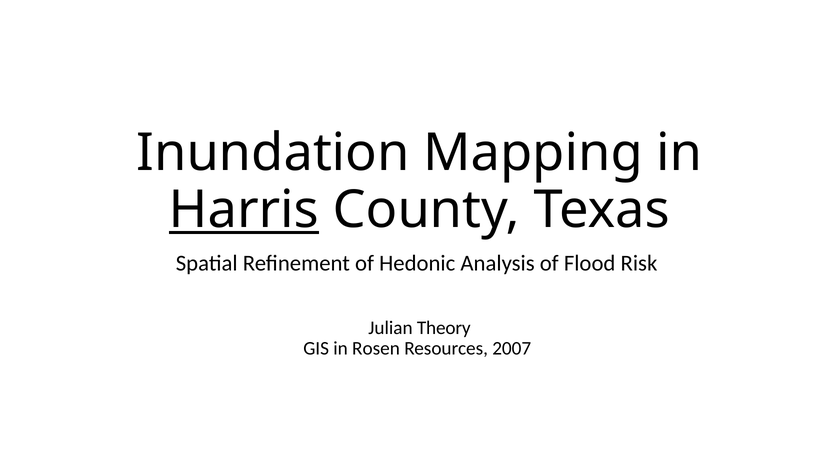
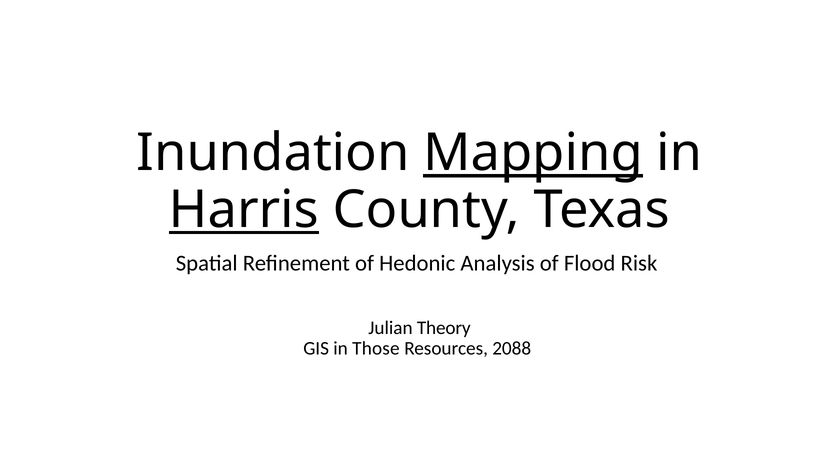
Mapping underline: none -> present
Rosen: Rosen -> Those
2007: 2007 -> 2088
